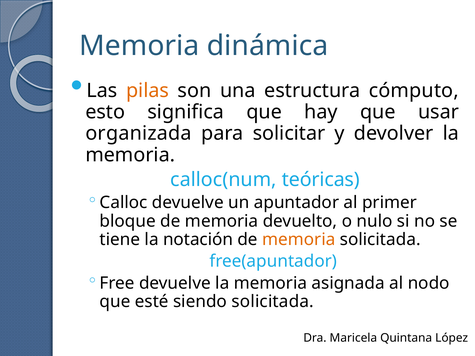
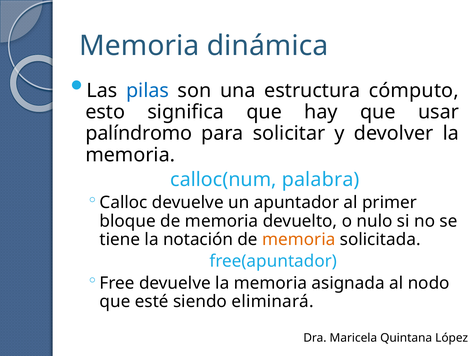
pilas colour: orange -> blue
organizada: organizada -> palíndromo
teóricas: teóricas -> palabra
siendo solicitada: solicitada -> eliminará
